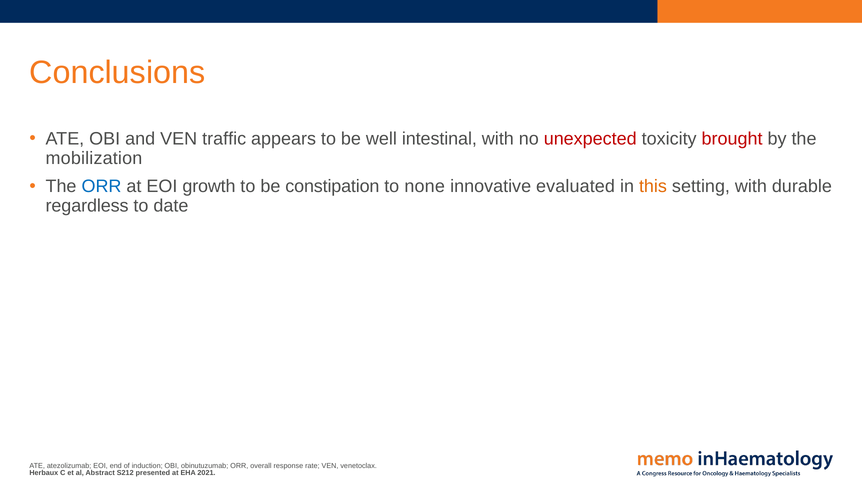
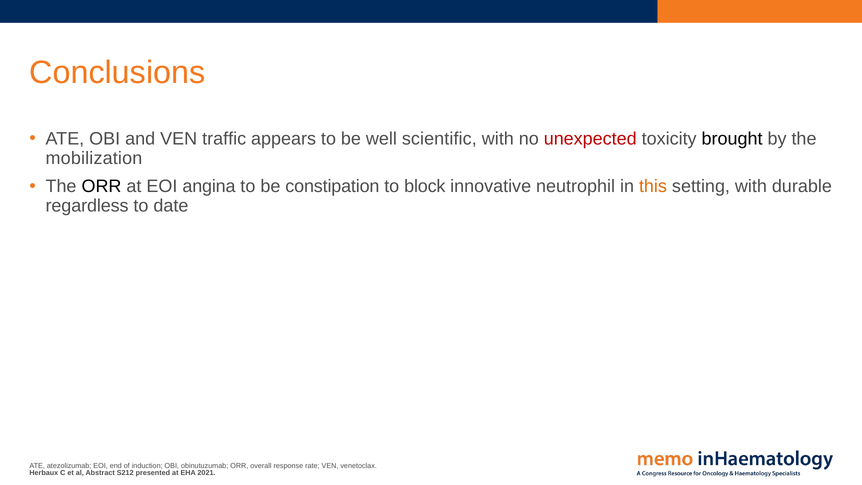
intestinal: intestinal -> scientific
brought colour: red -> black
ORR at (102, 186) colour: blue -> black
growth: growth -> angina
none: none -> block
evaluated: evaluated -> neutrophil
